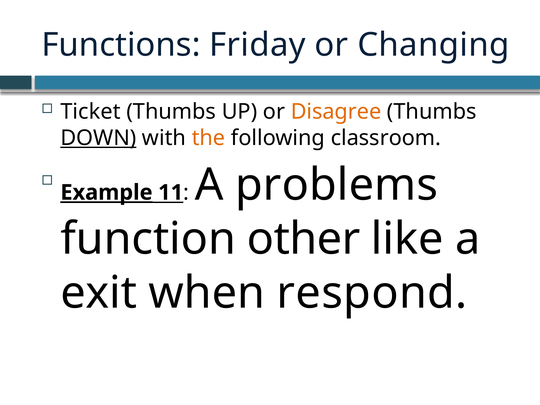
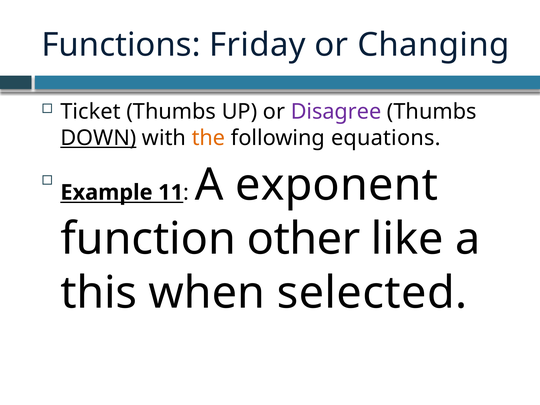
Disagree colour: orange -> purple
classroom: classroom -> equations
Example underline: present -> none
problems: problems -> exponent
exit: exit -> this
respond: respond -> selected
